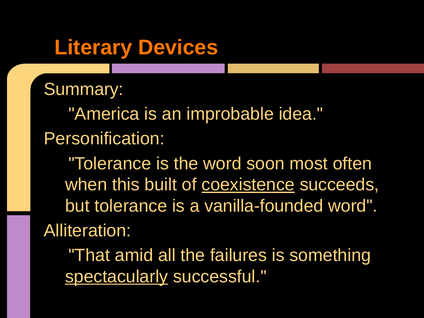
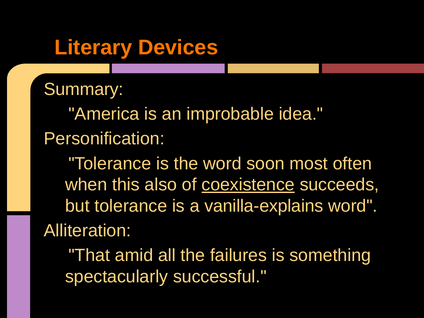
built: built -> also
vanilla-founded: vanilla-founded -> vanilla-explains
spectacularly underline: present -> none
